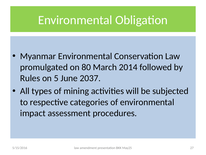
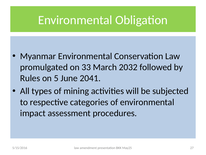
80: 80 -> 33
2014: 2014 -> 2032
2037: 2037 -> 2041
